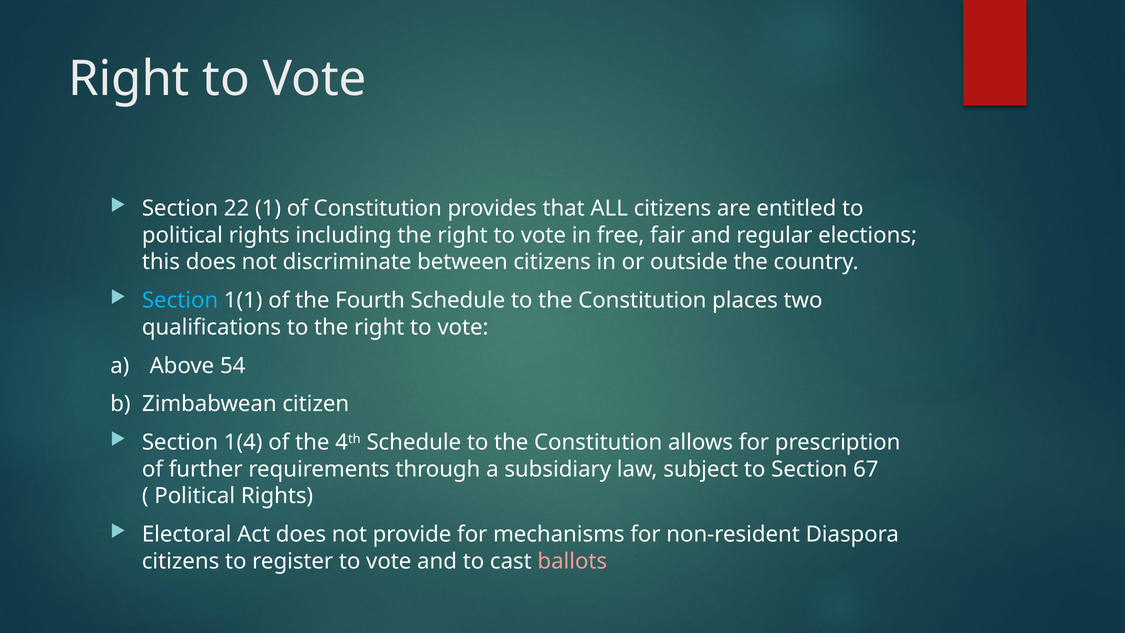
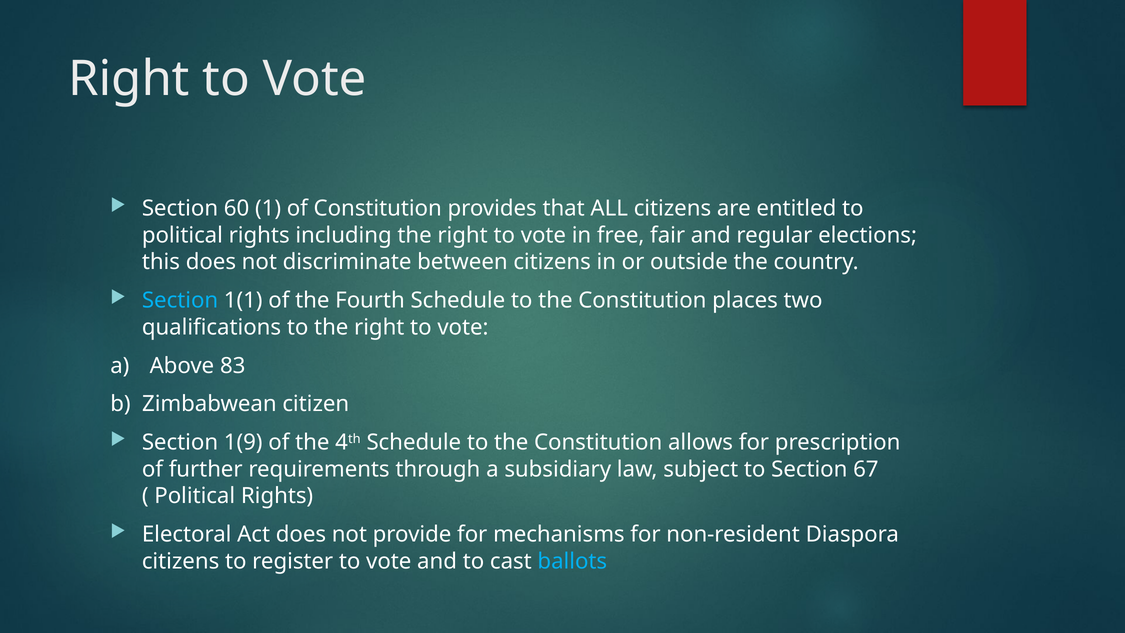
22: 22 -> 60
54: 54 -> 83
1(4: 1(4 -> 1(9
ballots colour: pink -> light blue
